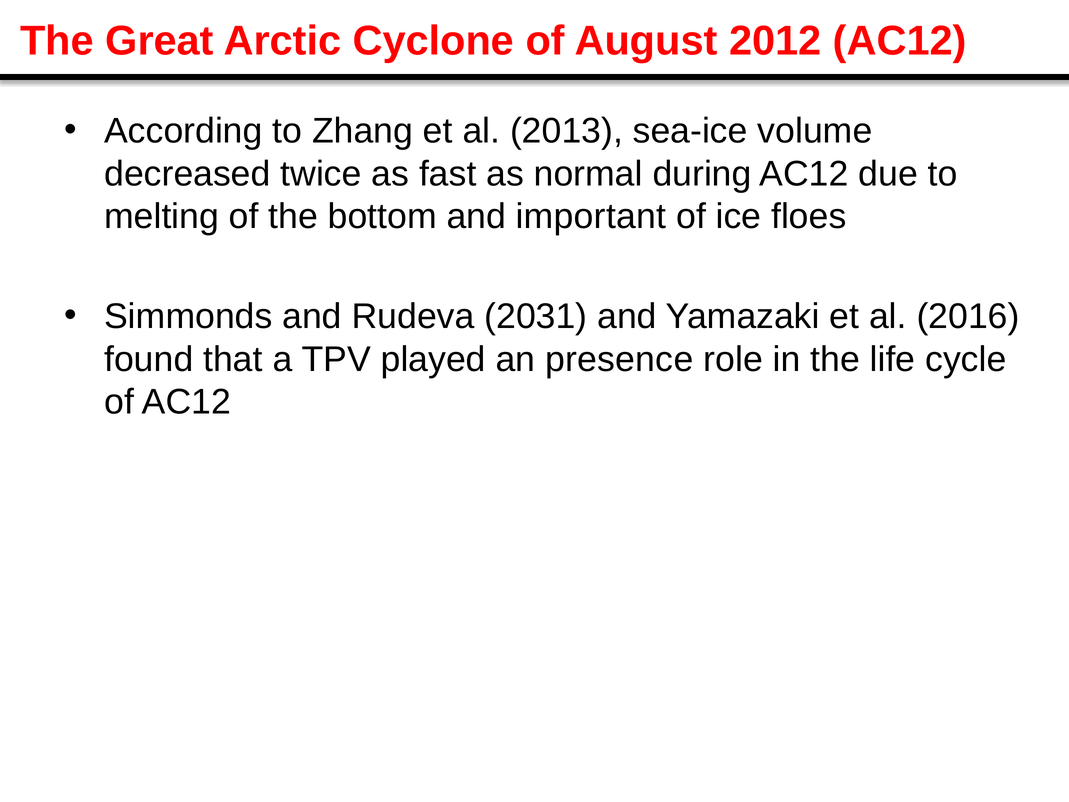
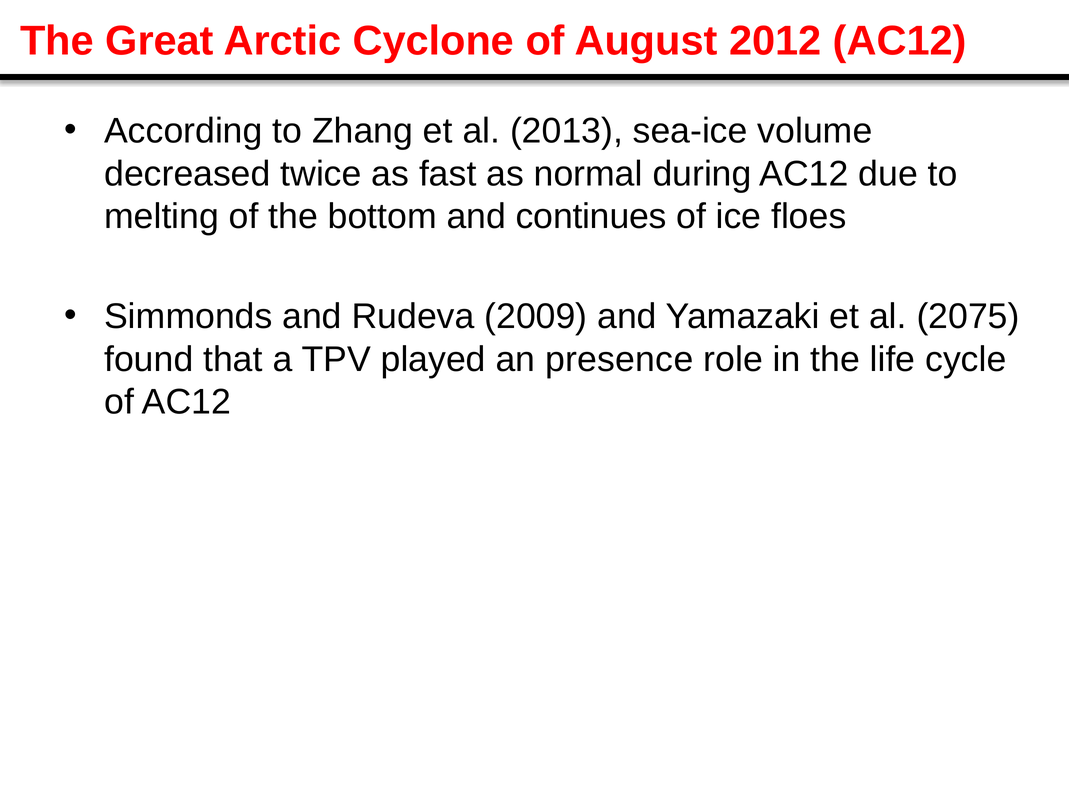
important: important -> continues
2031: 2031 -> 2009
2016: 2016 -> 2075
